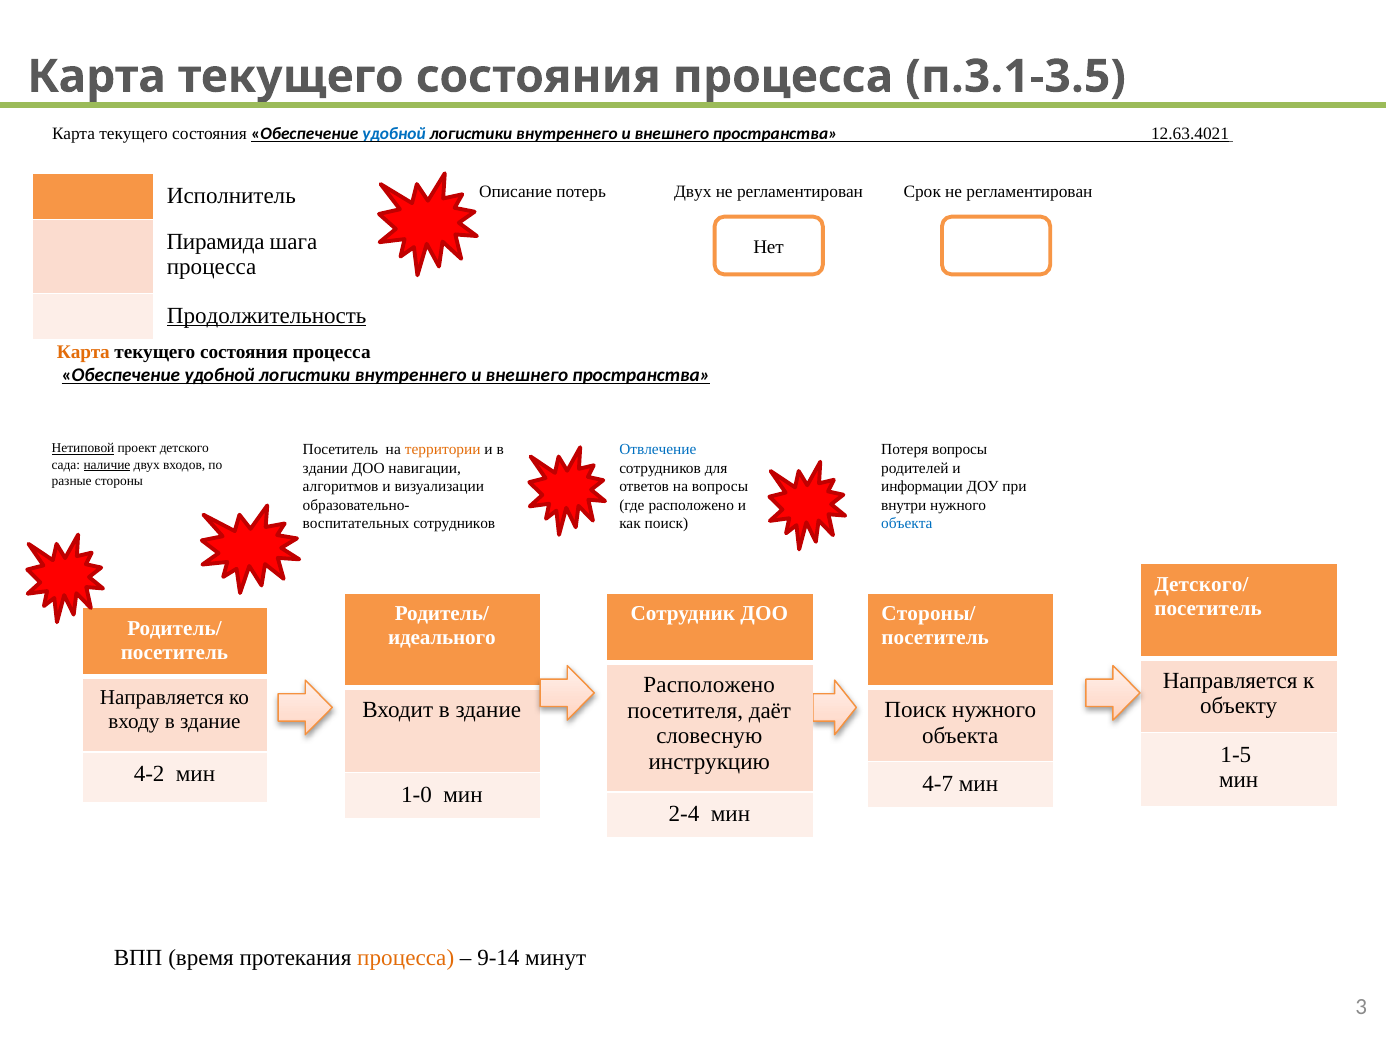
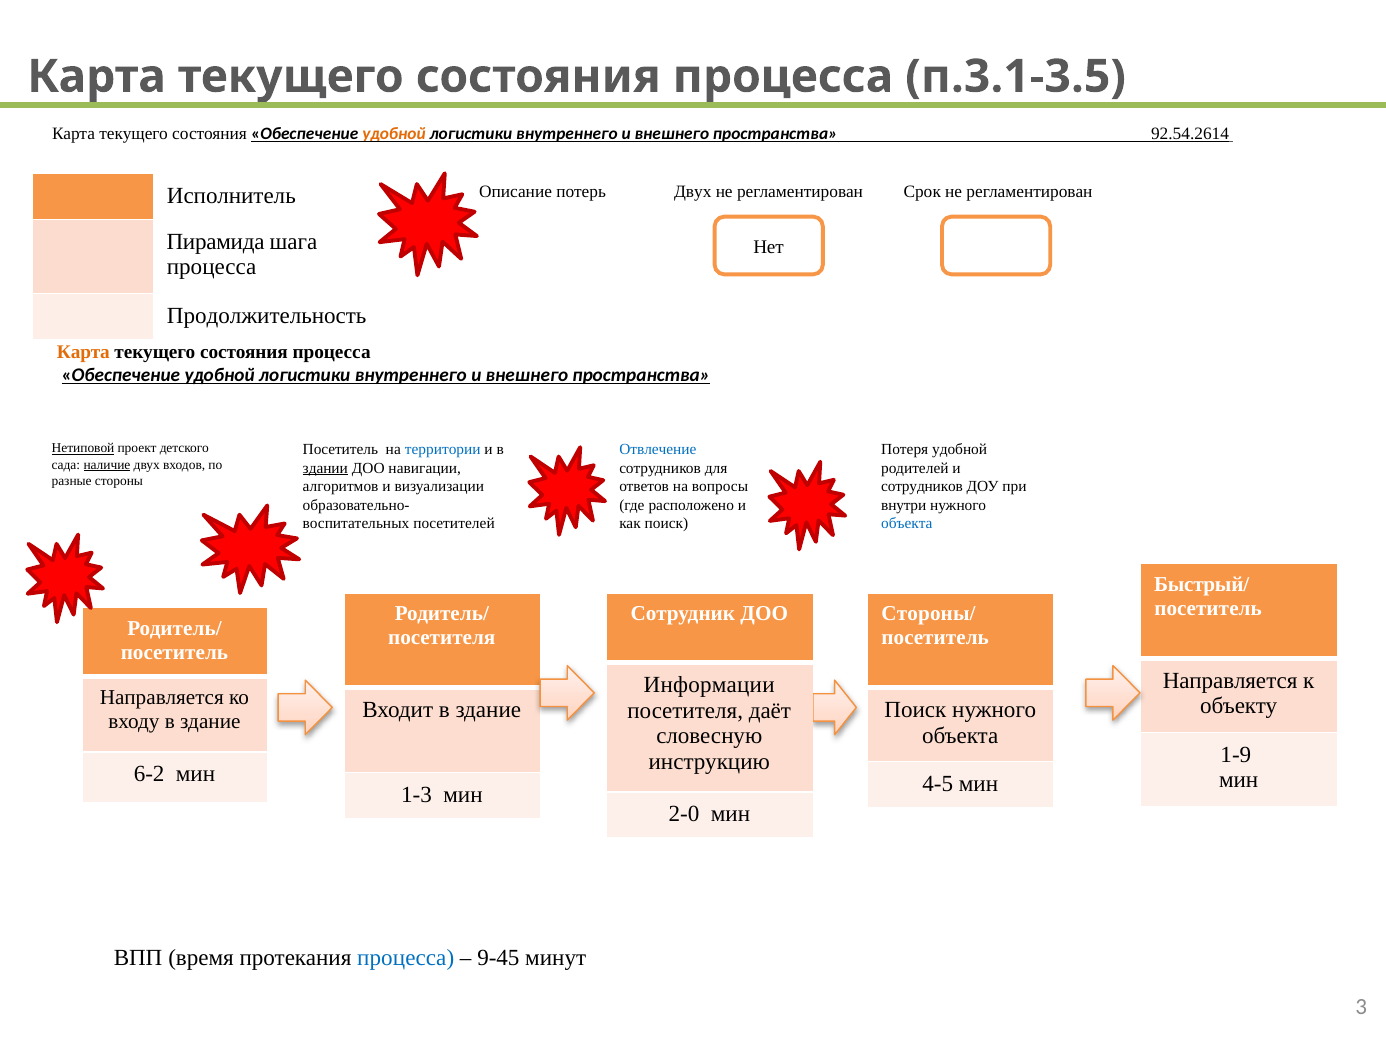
удобной at (394, 134) colour: blue -> orange
12.63.4021: 12.63.4021 -> 92.54.2614
Продолжительность underline: present -> none
территории colour: orange -> blue
Потеря вопросы: вопросы -> удобной
здании underline: none -> present
информации at (922, 486): информации -> сотрудников
сотрудников at (454, 523): сотрудников -> посетителей
Детского/: Детского/ -> Быстрый/
идеального at (442, 637): идеального -> посетителя
Расположено at (709, 684): Расположено -> Информации
1-5: 1-5 -> 1-9
4-2: 4-2 -> 6-2
4-7: 4-7 -> 4-5
1-0: 1-0 -> 1-3
2-4: 2-4 -> 2-0
процесса at (406, 958) colour: orange -> blue
9-14: 9-14 -> 9-45
